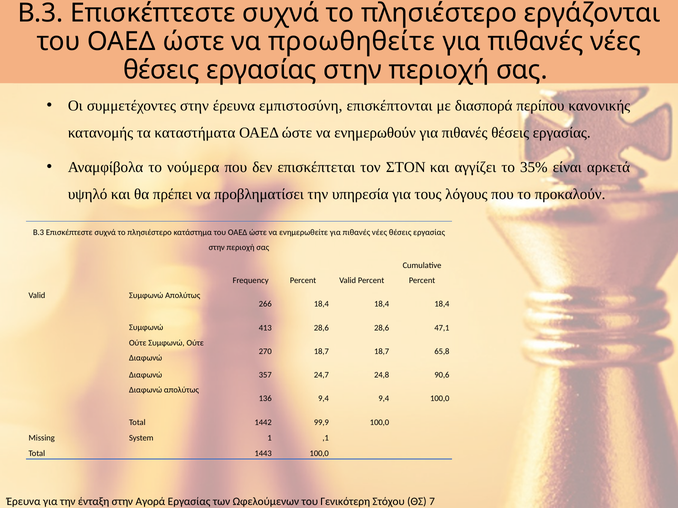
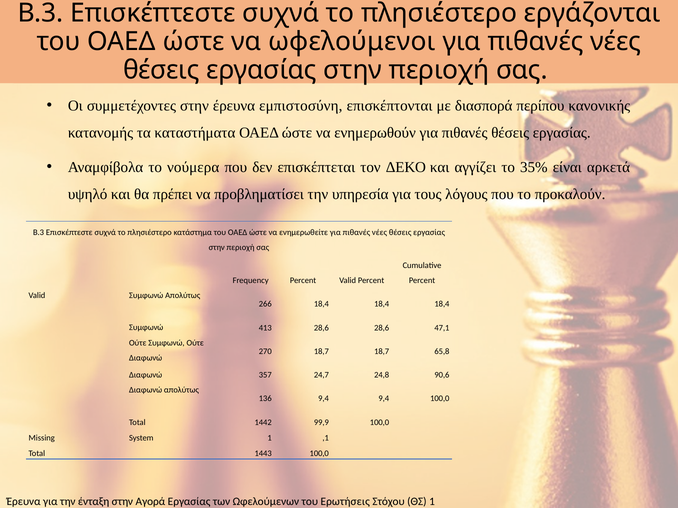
προωθηθείτε: προωθηθείτε -> ωφελούμενοι
ΣΤΟΝ: ΣΤΟΝ -> ΔΕΚΟ
Γενικότερη: Γενικότερη -> Ερωτήσεις
ΘΣ 7: 7 -> 1
